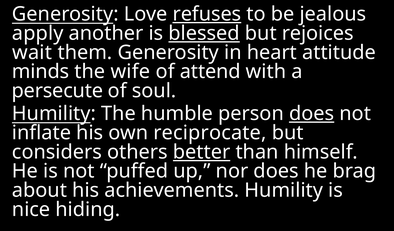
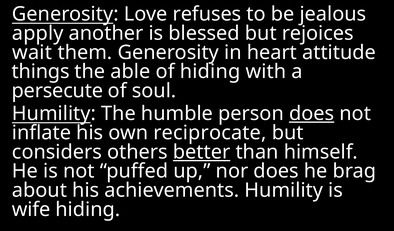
refuses underline: present -> none
blessed underline: present -> none
minds: minds -> things
wife: wife -> able
of attend: attend -> hiding
nice: nice -> wife
